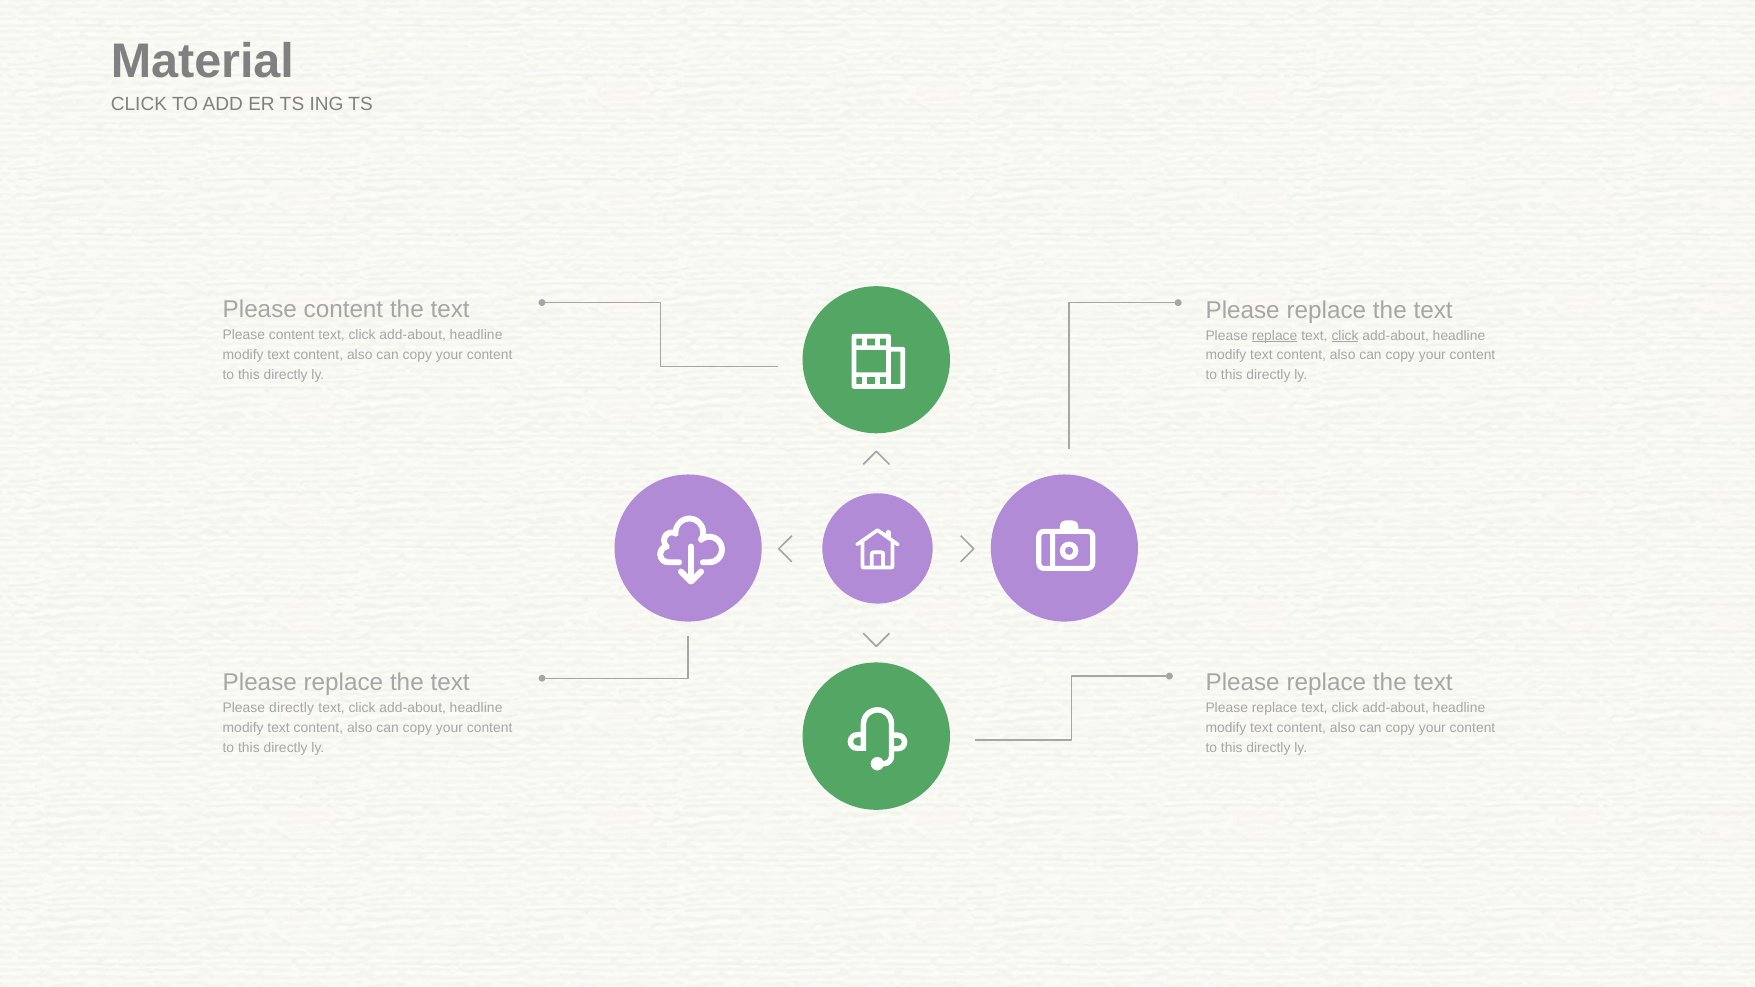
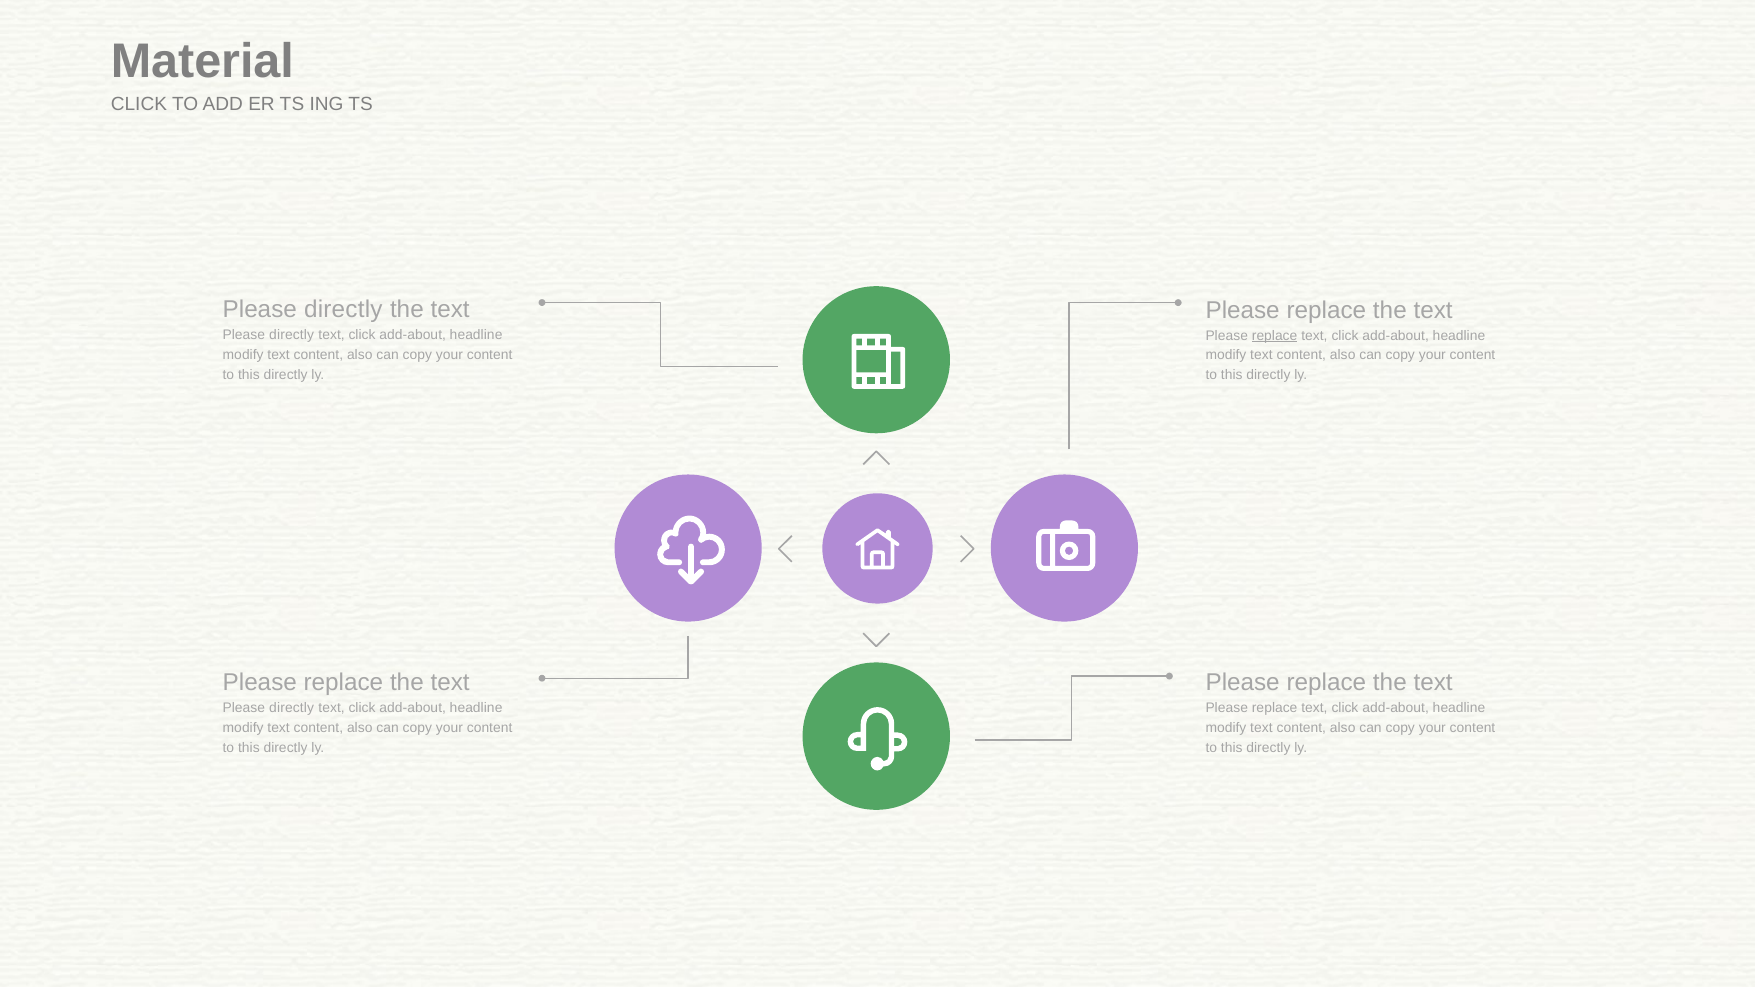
content at (343, 309): content -> directly
content at (292, 335): content -> directly
click at (1345, 336) underline: present -> none
